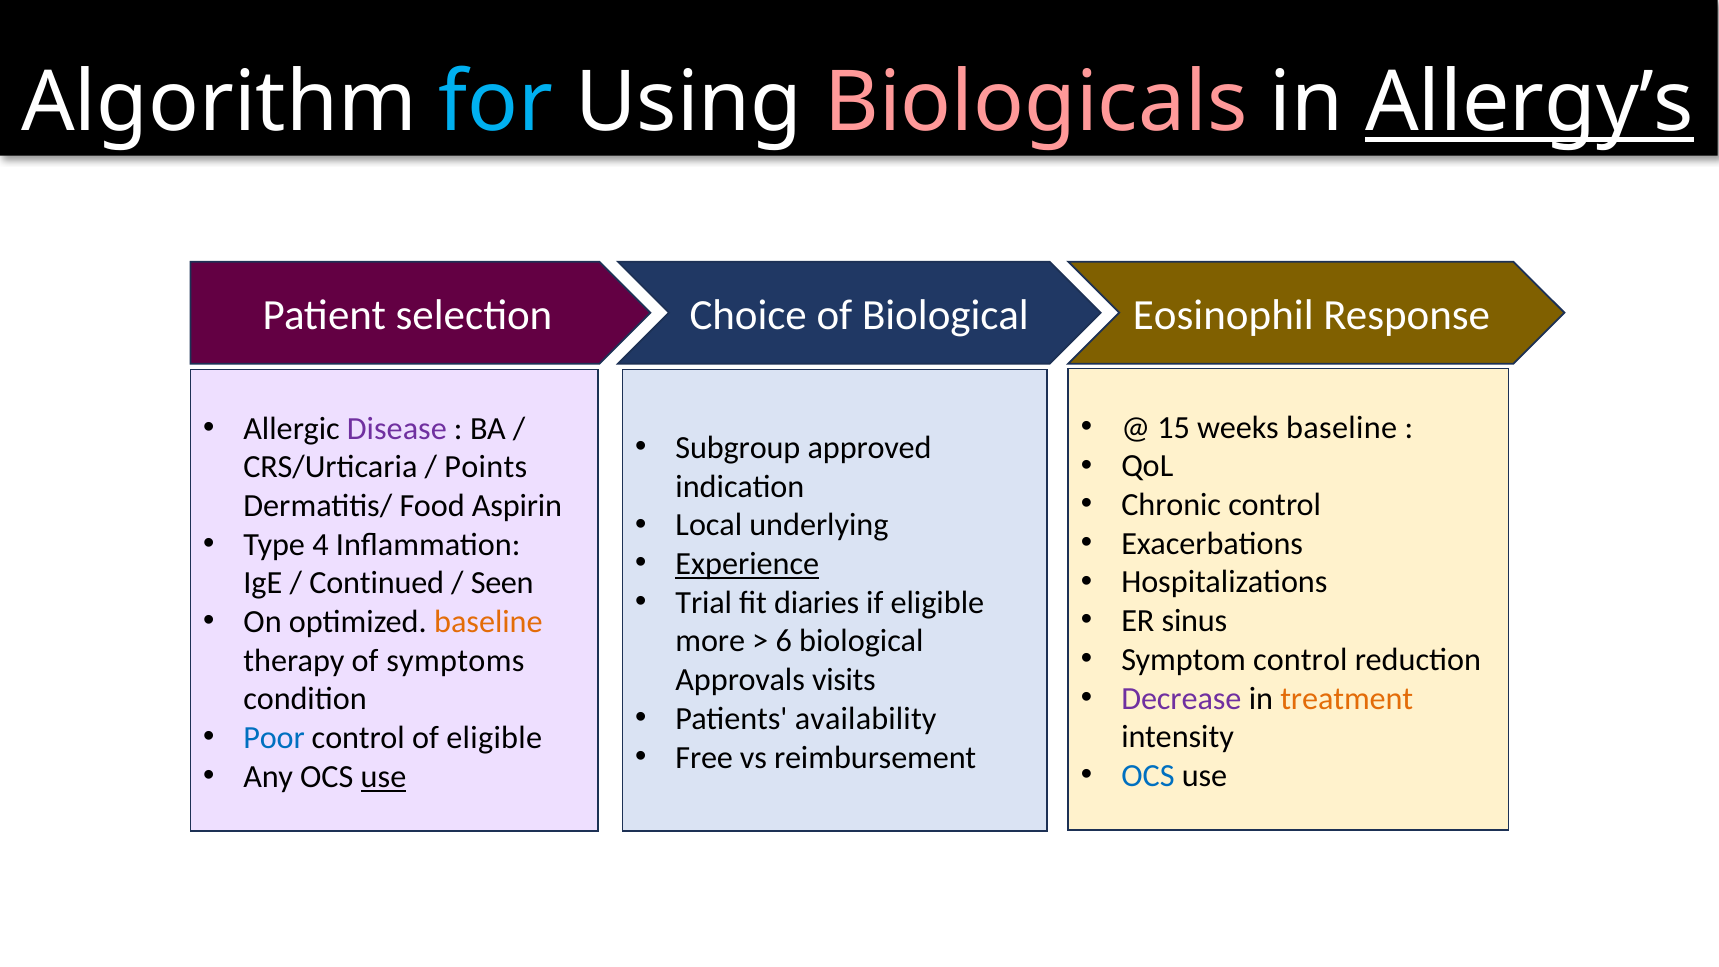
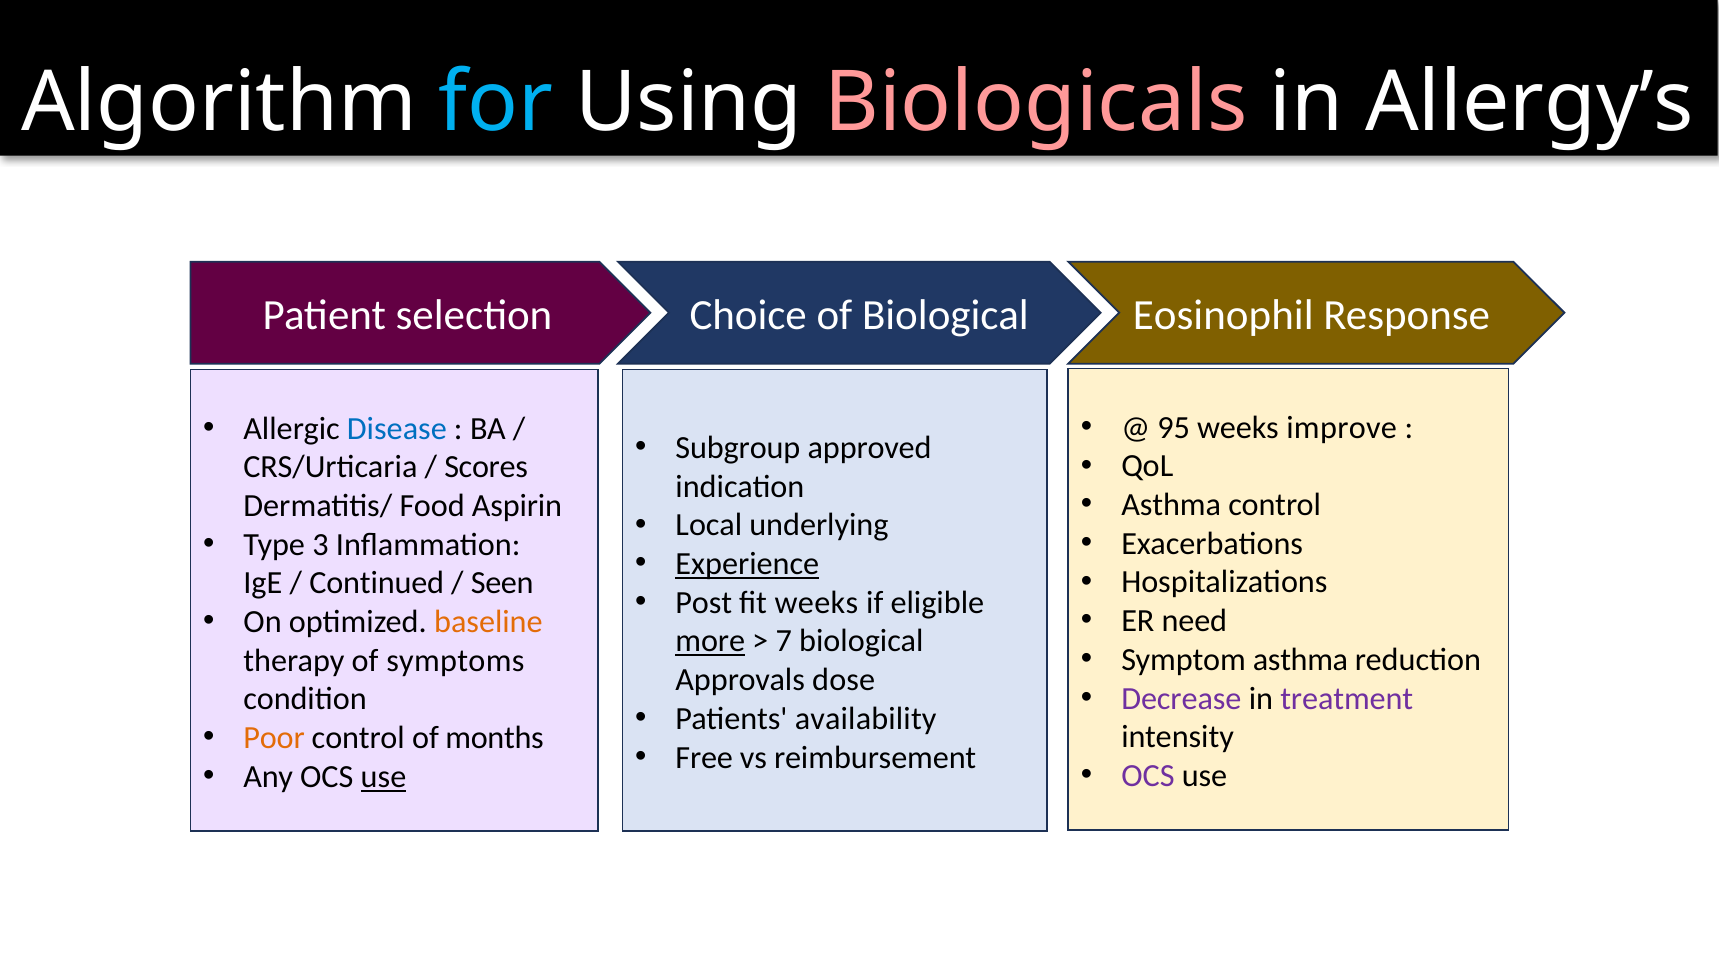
Allergy’s underline: present -> none
15: 15 -> 95
weeks baseline: baseline -> improve
Disease colour: purple -> blue
Points: Points -> Scores
Chronic at (1171, 505): Chronic -> Asthma
4: 4 -> 3
Trial: Trial -> Post
fit diaries: diaries -> weeks
sinus: sinus -> need
more underline: none -> present
6: 6 -> 7
Symptom control: control -> asthma
visits: visits -> dose
treatment colour: orange -> purple
Poor colour: blue -> orange
of eligible: eligible -> months
OCS at (1148, 776) colour: blue -> purple
